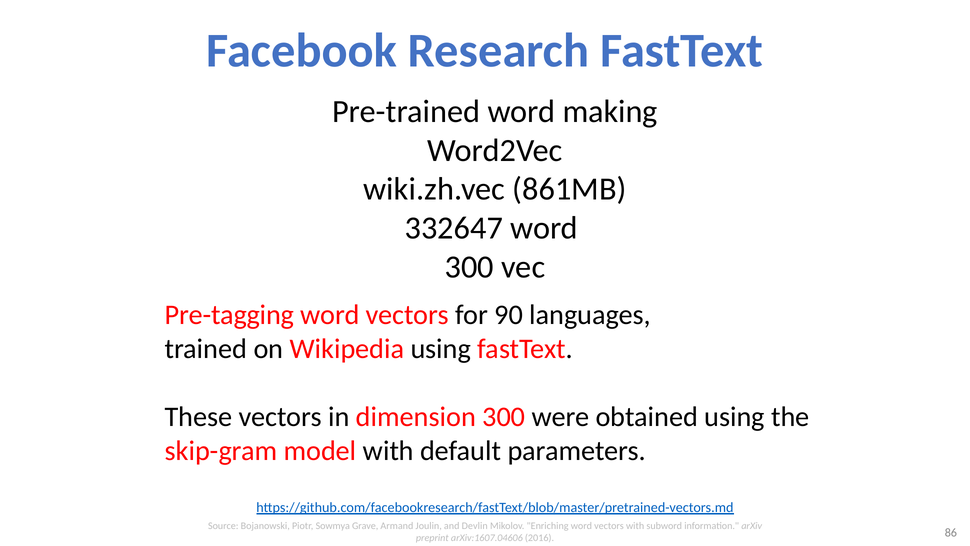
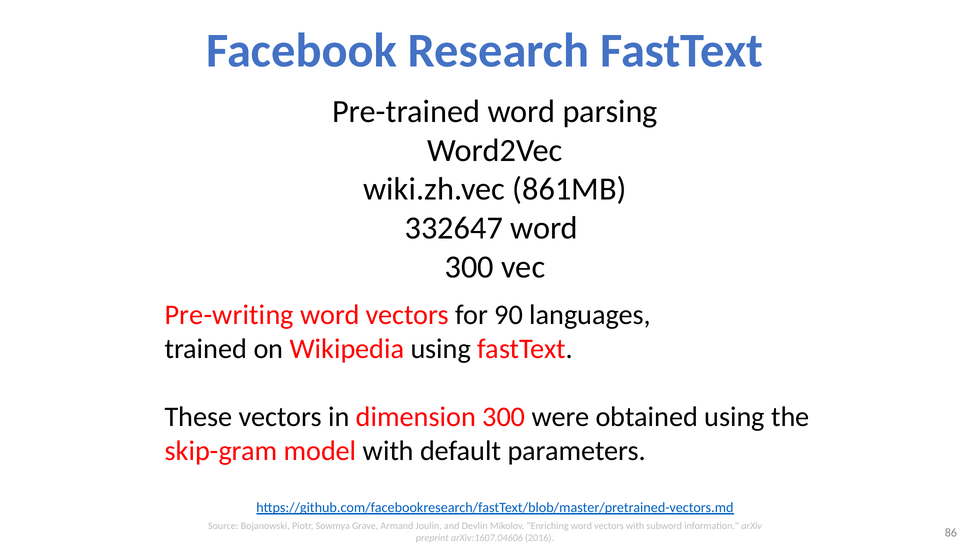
making: making -> parsing
Pre-tagging: Pre-tagging -> Pre-writing
